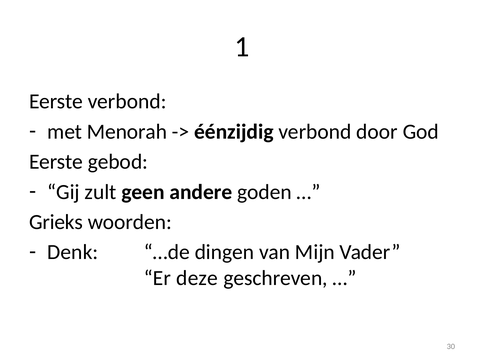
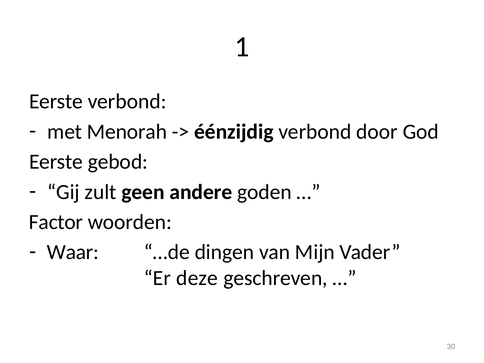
Grieks: Grieks -> Factor
Denk: Denk -> Waar
